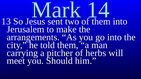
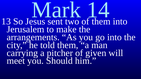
herbs: herbs -> given
